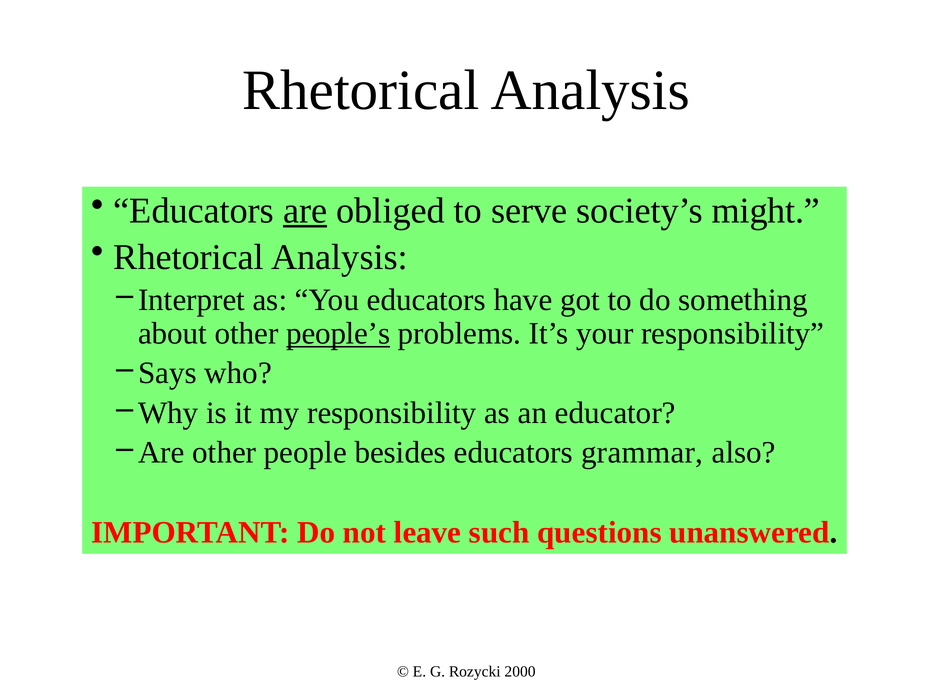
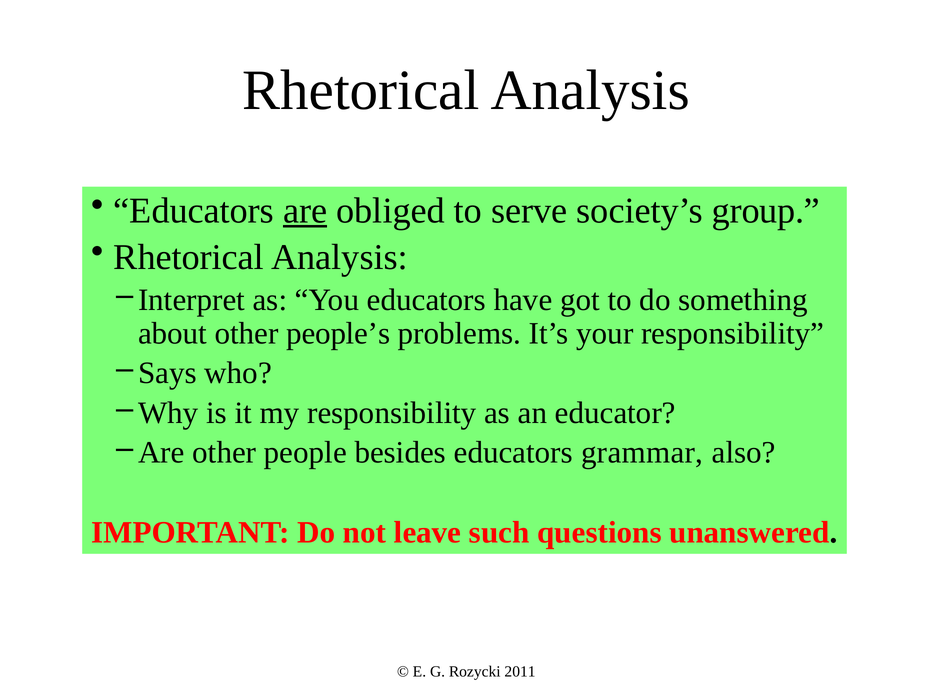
might: might -> group
people’s underline: present -> none
2000: 2000 -> 2011
